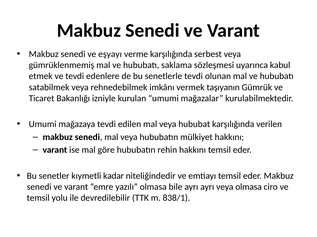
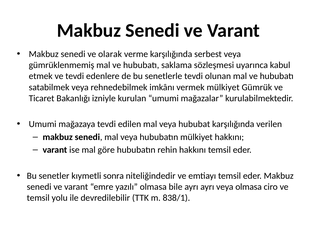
eşyayı: eşyayı -> olarak
vermek taşıyanın: taşıyanın -> mülkiyet
kadar: kadar -> sonra
